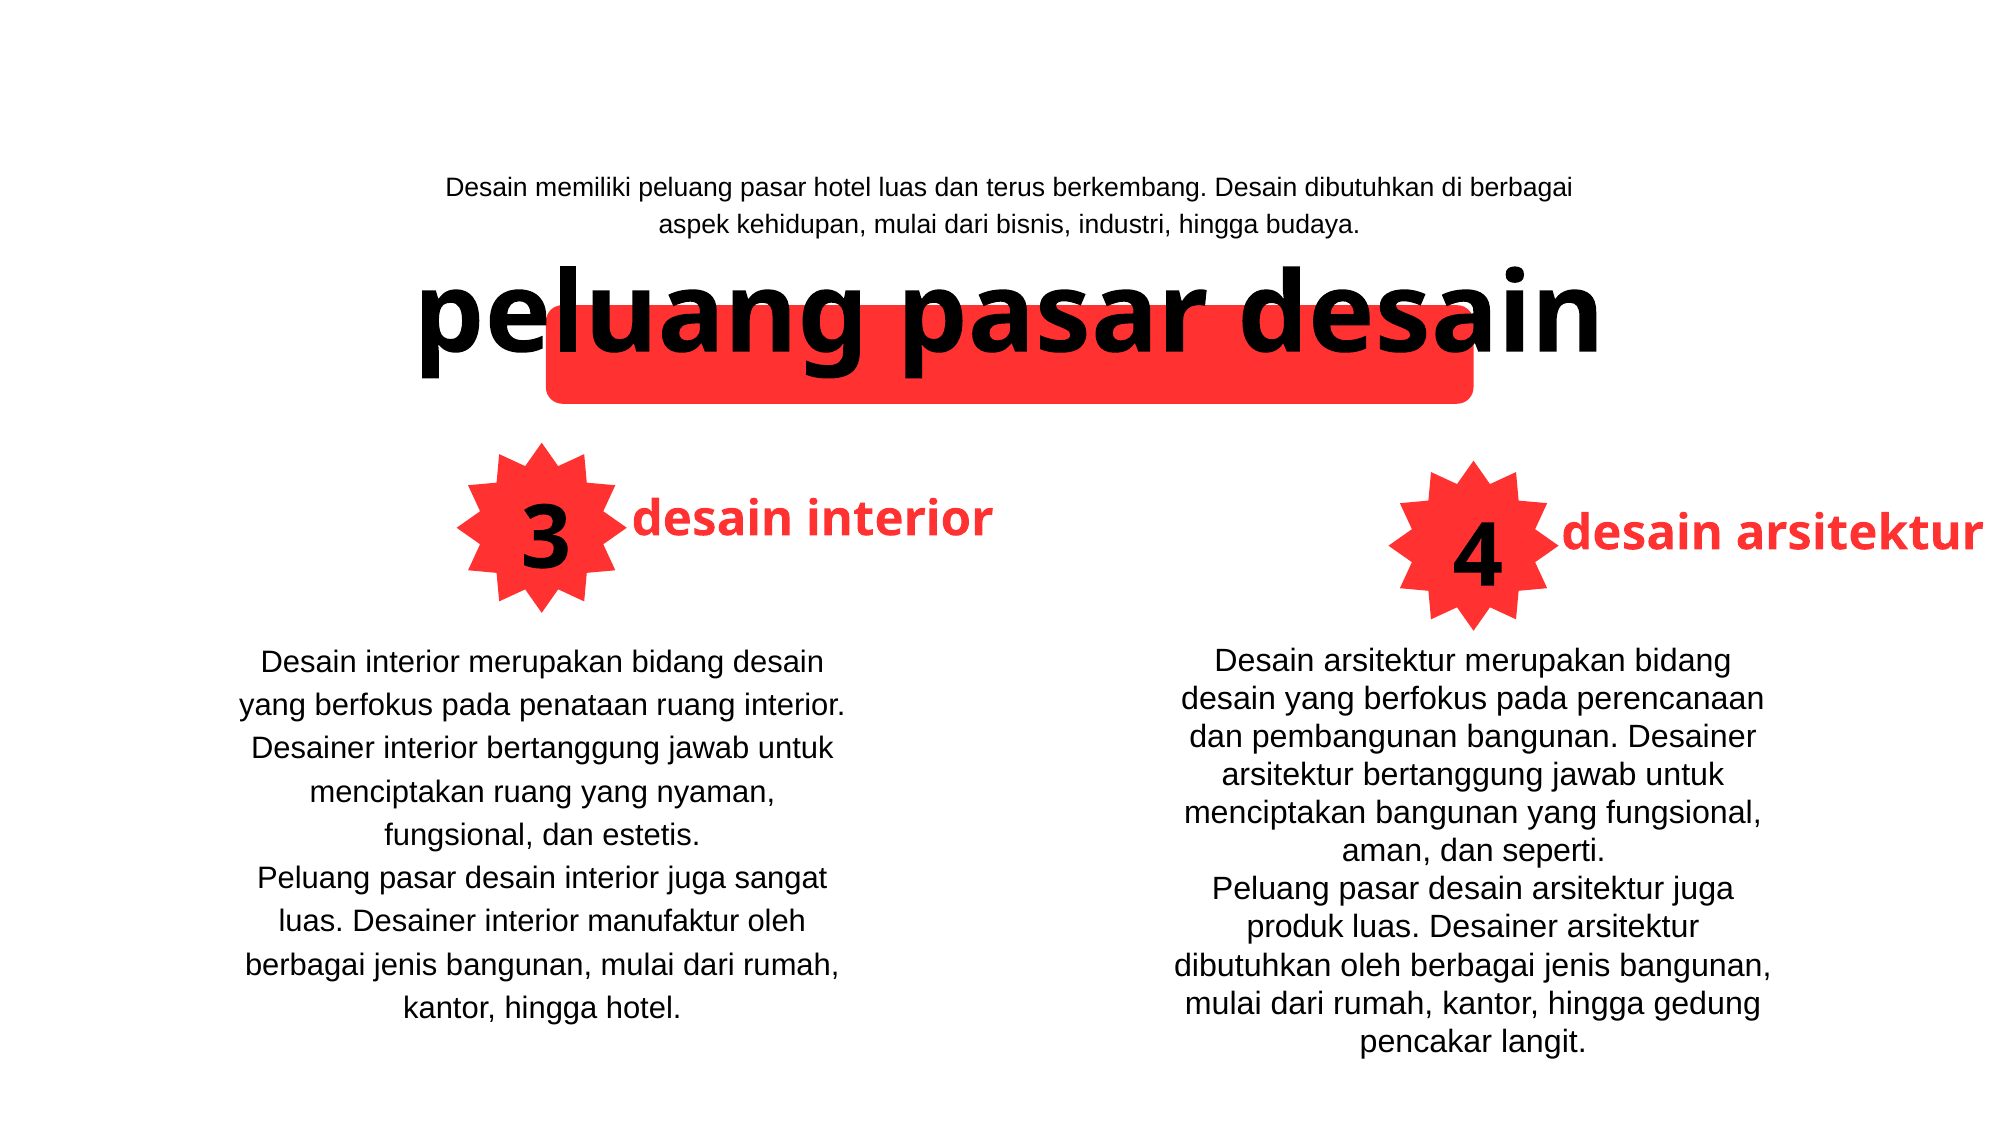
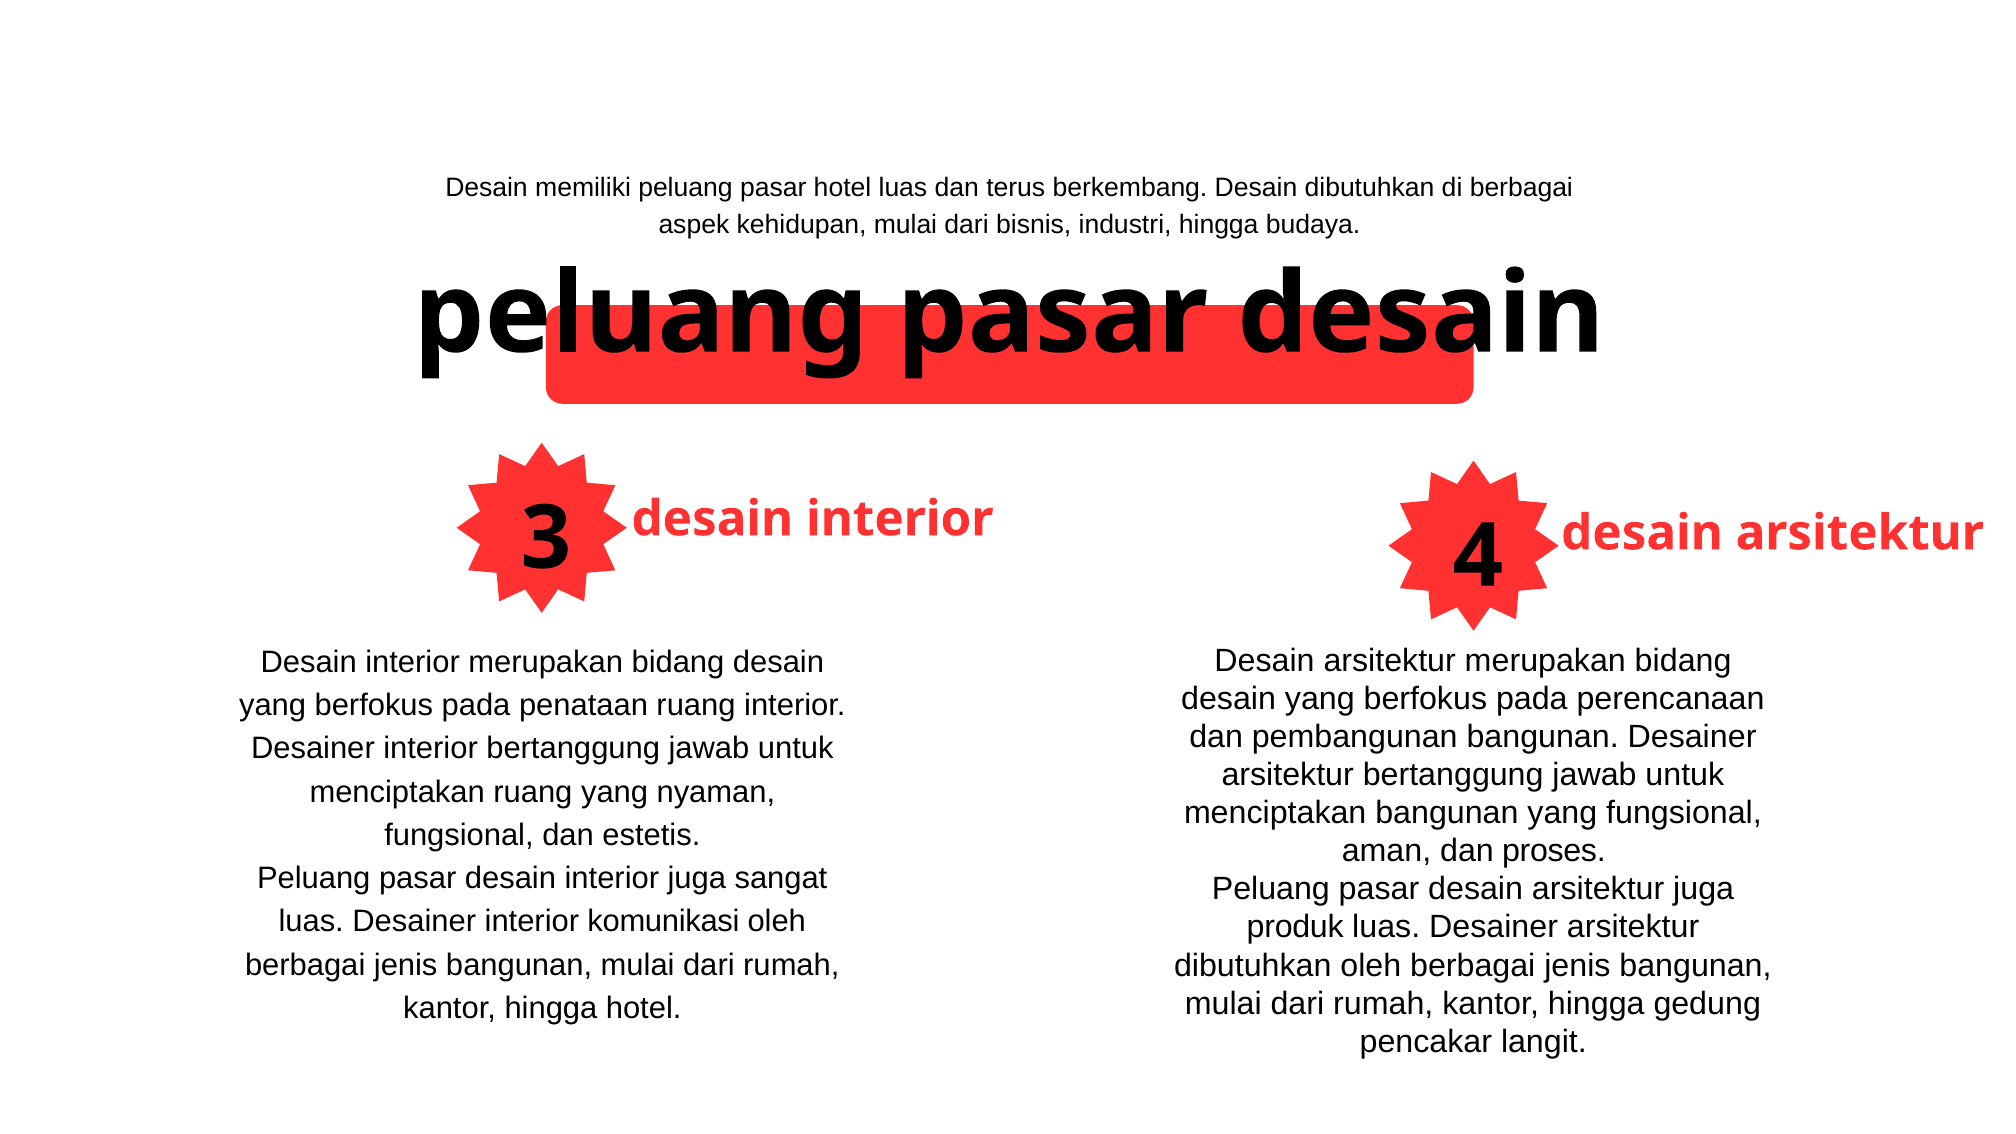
seperti: seperti -> proses
manufaktur: manufaktur -> komunikasi
